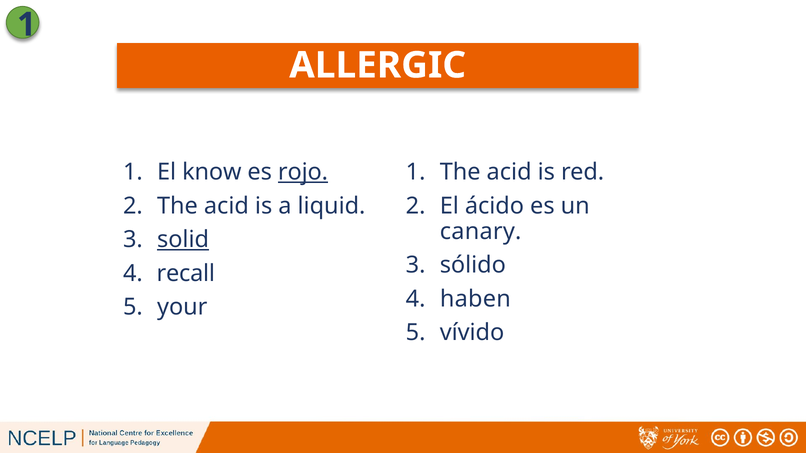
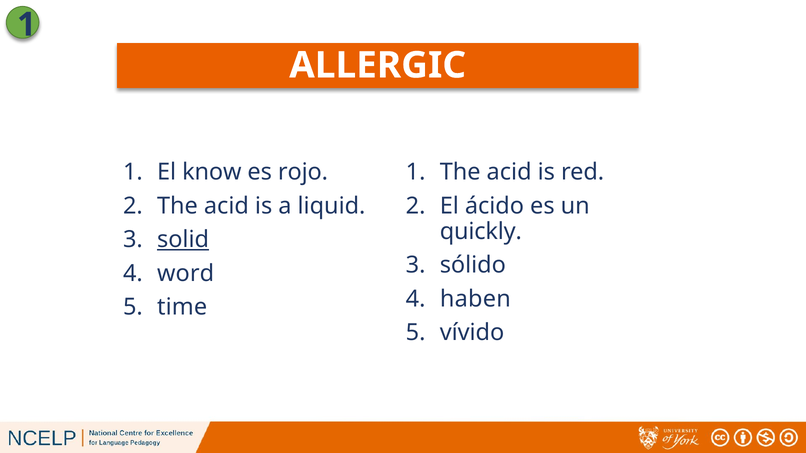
rojo underline: present -> none
canary: canary -> quickly
recall: recall -> word
your: your -> time
